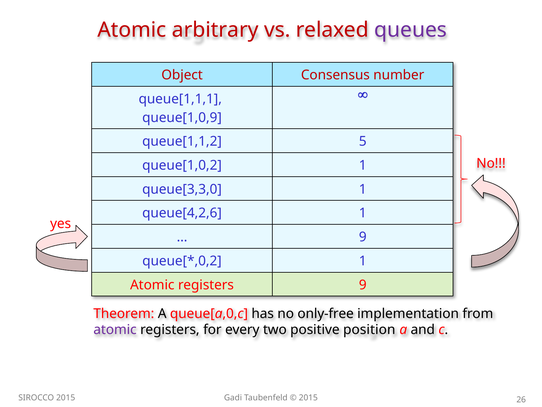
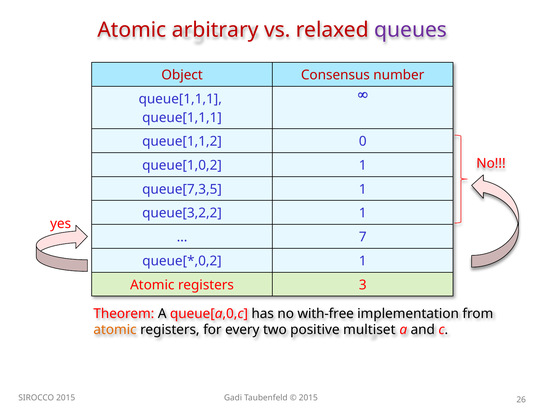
queue[1,0,9 at (182, 117): queue[1,0,9 -> queue[1,1,1
5: 5 -> 0
queue[3,3,0: queue[3,3,0 -> queue[7,3,5
queue[4,2,6: queue[4,2,6 -> queue[3,2,2
9 at (363, 237): 9 -> 7
registers 9: 9 -> 3
only-free: only-free -> with-free
atomic at (115, 329) colour: purple -> orange
position: position -> multiset
